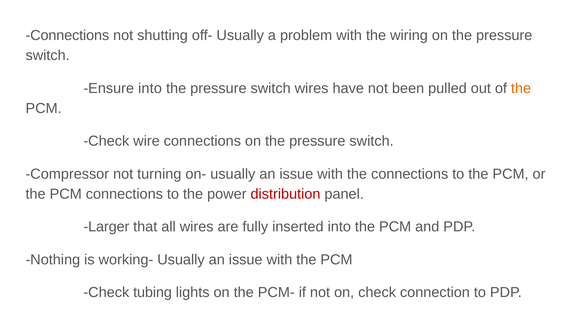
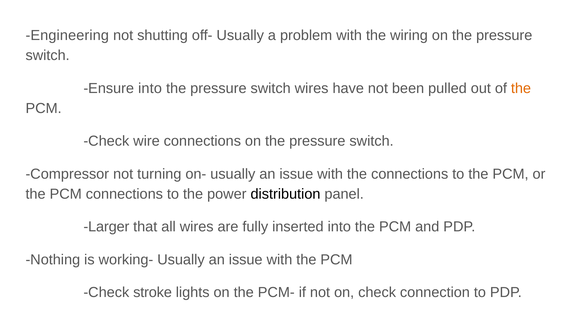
Connections at (67, 35): Connections -> Engineering
distribution colour: red -> black
tubing: tubing -> stroke
